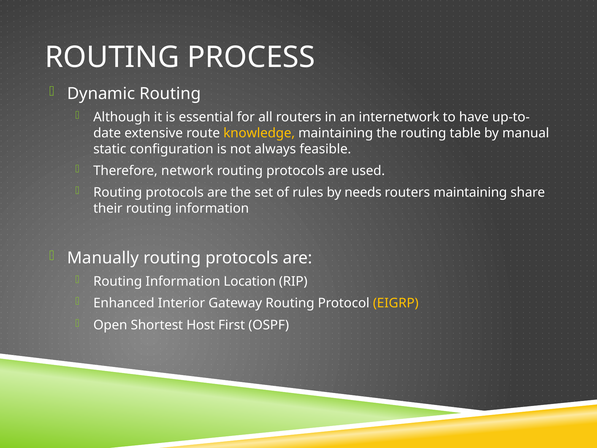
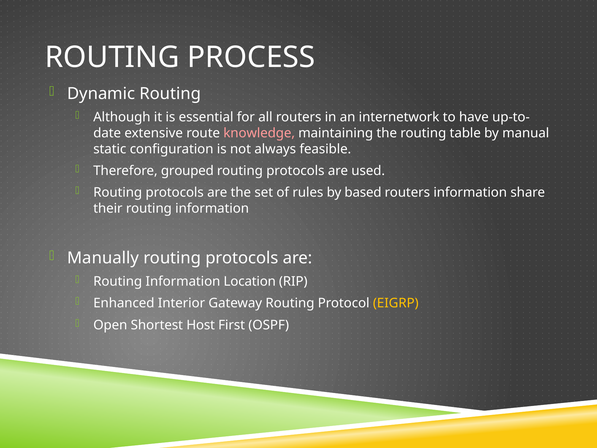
knowledge colour: yellow -> pink
network: network -> grouped
needs: needs -> based
routers maintaining: maintaining -> information
